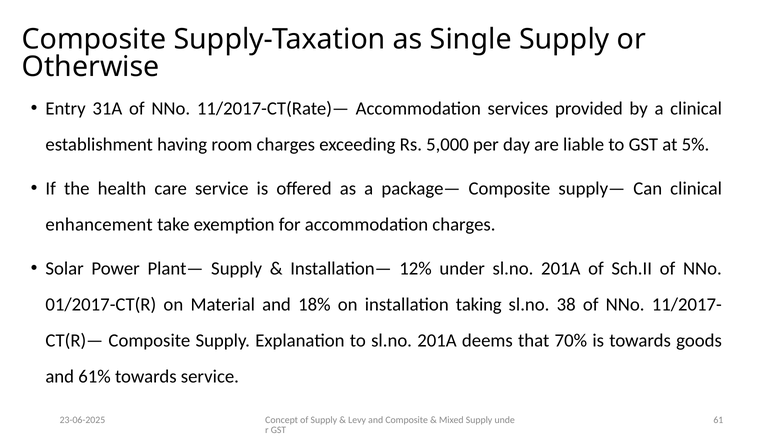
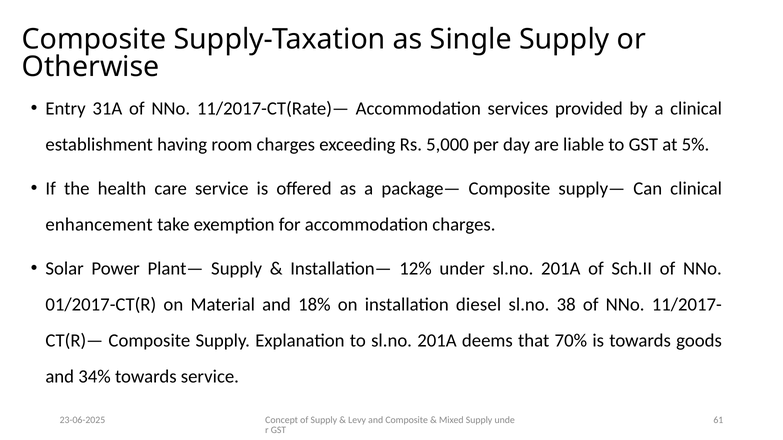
taking: taking -> diesel
61%: 61% -> 34%
